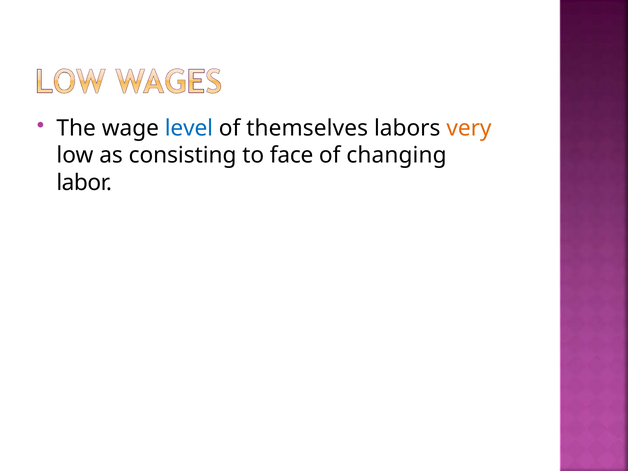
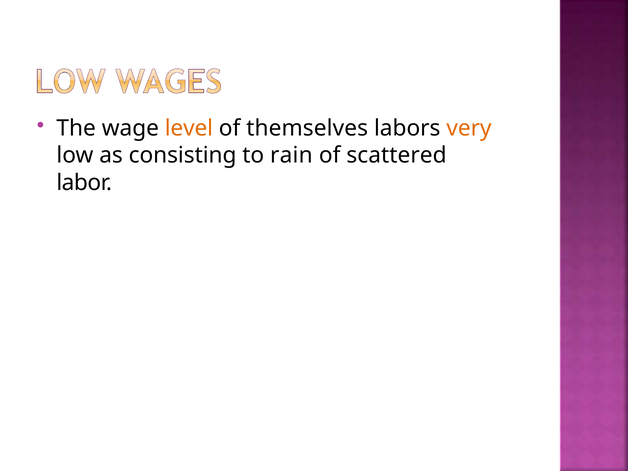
level colour: blue -> orange
face: face -> rain
changing: changing -> scattered
